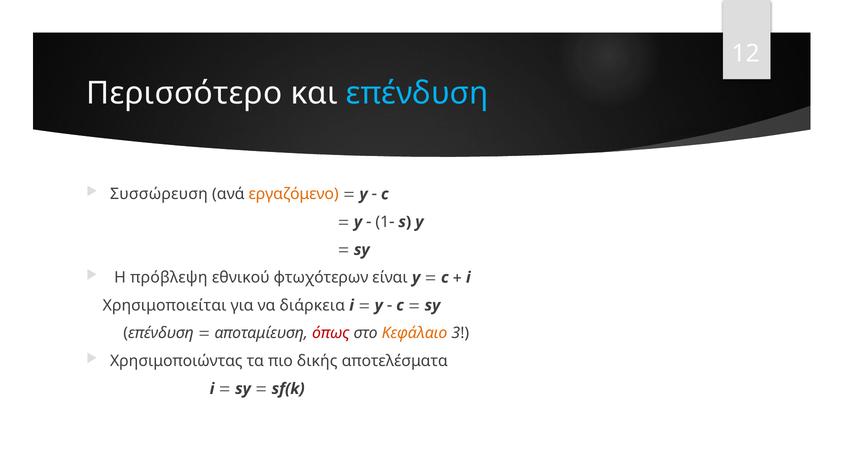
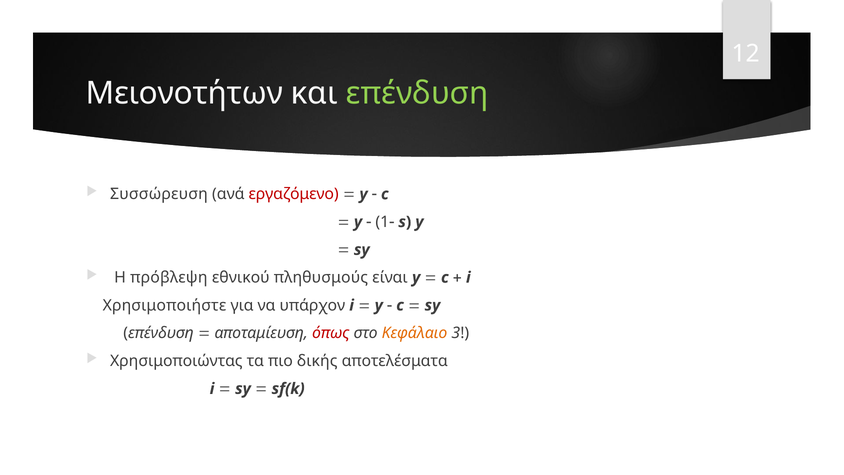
Περισσότερο: Περισσότερο -> Μειονοτήτων
επένδυση at (417, 93) colour: light blue -> light green
εργαζόμενο colour: orange -> red
φτωχότερων: φτωχότερων -> πληθυσμούς
Χρησιμοποιείται: Χρησιμοποιείται -> Χρησιμοποιήστε
διάρκεια: διάρκεια -> υπάρχον
